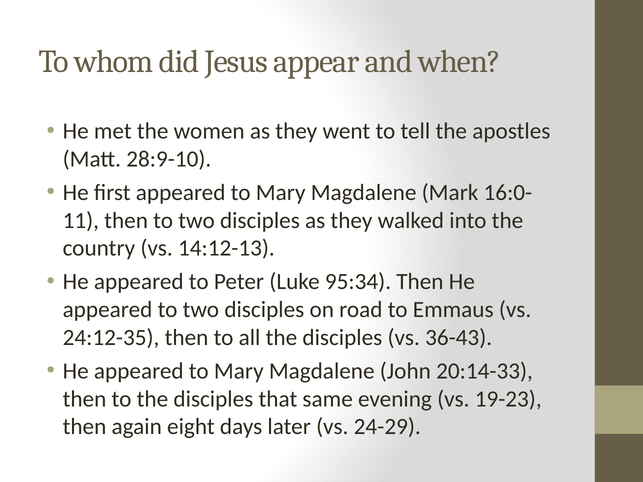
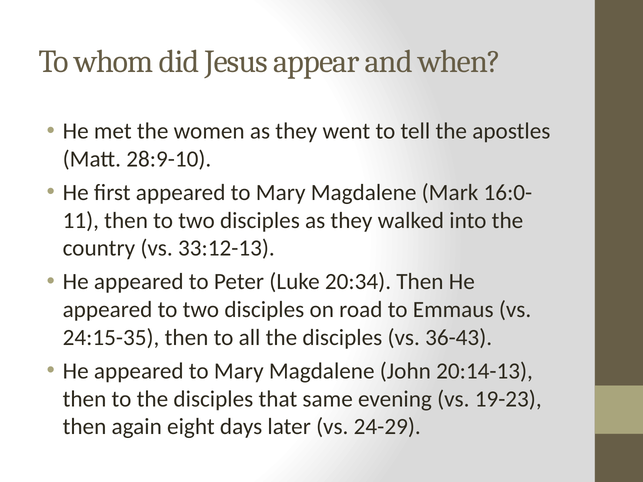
14:12-13: 14:12-13 -> 33:12-13
95:34: 95:34 -> 20:34
24:12-35: 24:12-35 -> 24:15-35
20:14-33: 20:14-33 -> 20:14-13
